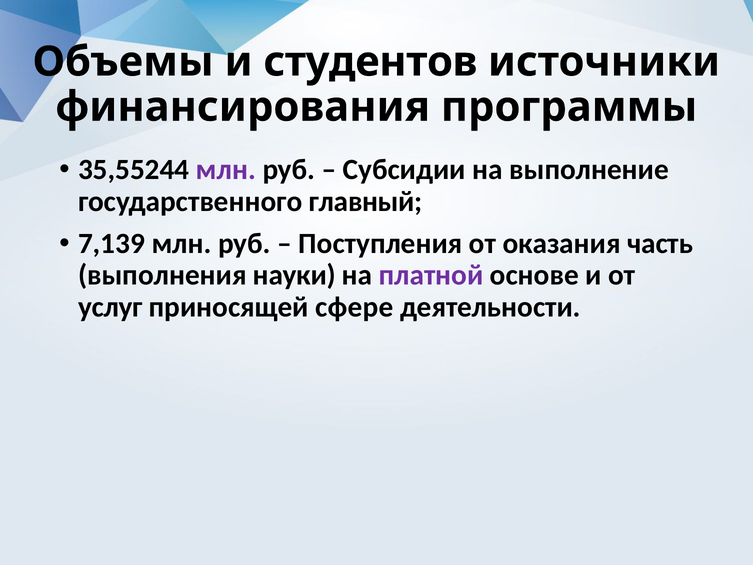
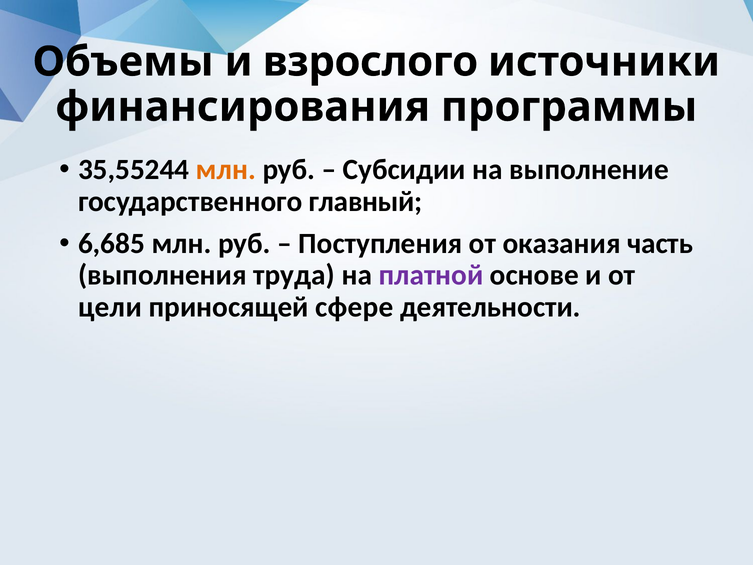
студентов: студентов -> взрослого
млн at (226, 170) colour: purple -> orange
7,139: 7,139 -> 6,685
науки: науки -> труда
услуг: услуг -> цели
